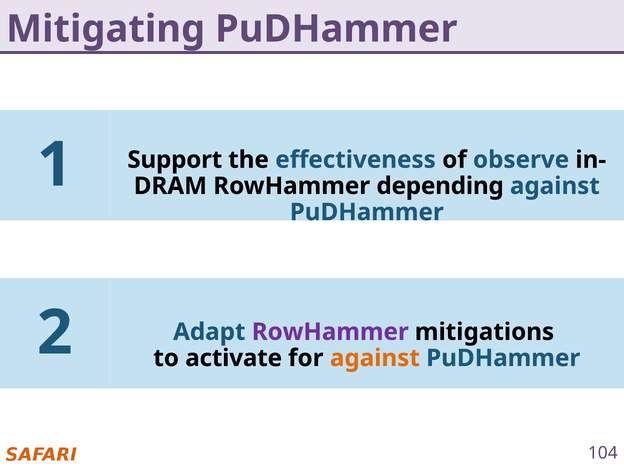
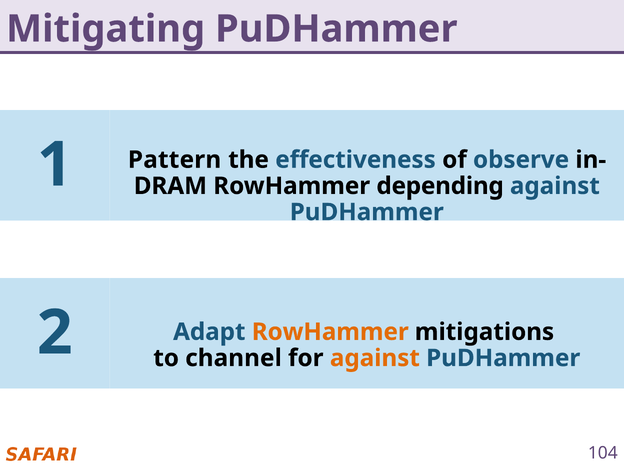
Support: Support -> Pattern
RowHammer at (330, 332) colour: purple -> orange
activate: activate -> channel
